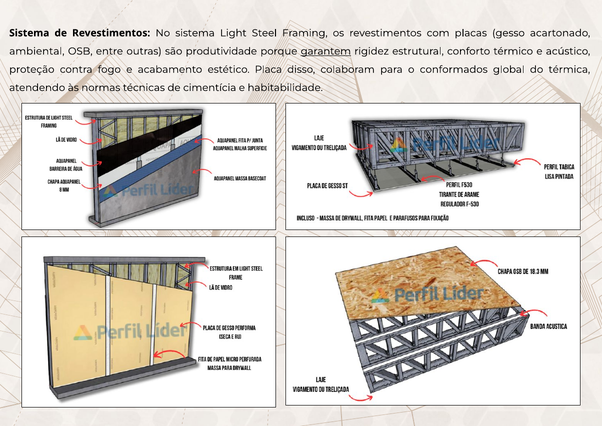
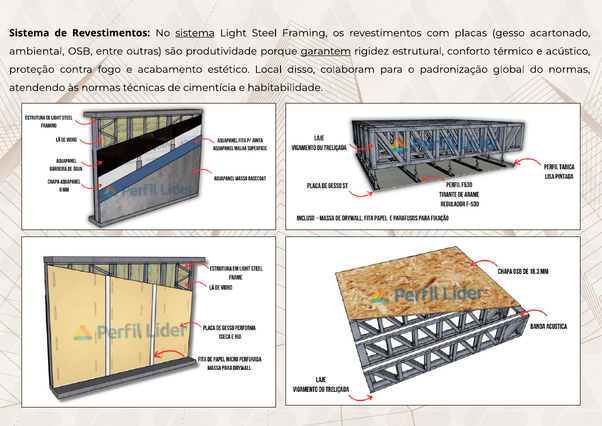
sistema at (195, 33) underline: none -> present
Placa: Placa -> Local
conformados: conformados -> padronização
do térmica: térmica -> normas
